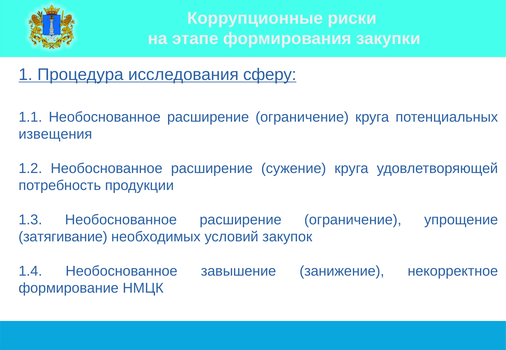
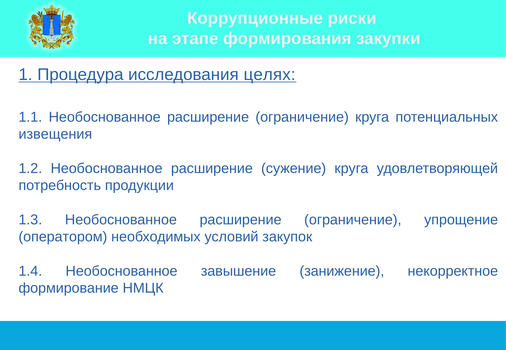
сферу: сферу -> целях
затягивание: затягивание -> оператором
